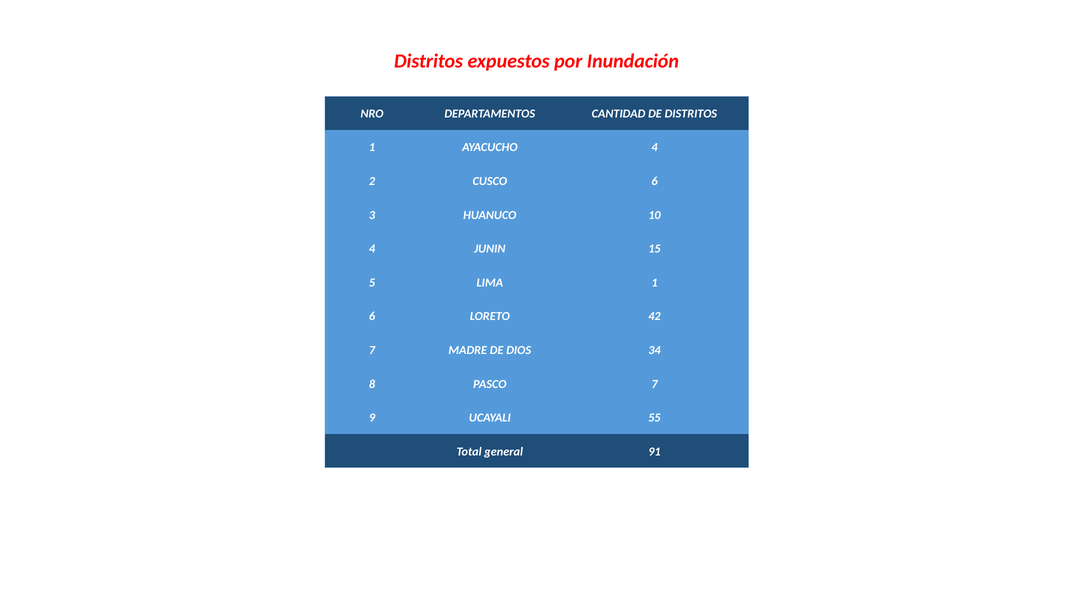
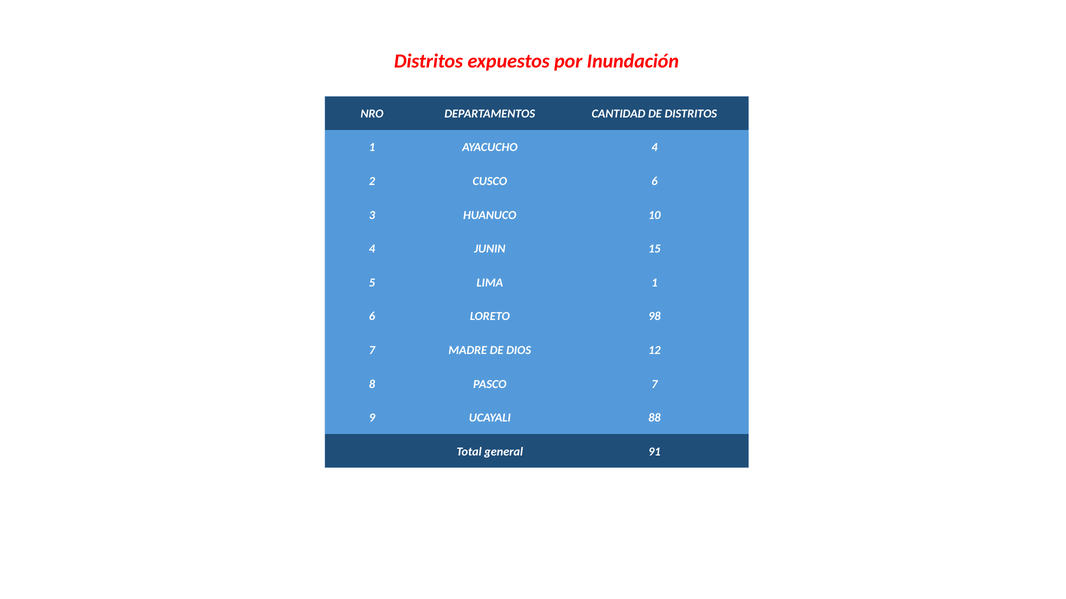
42: 42 -> 98
34: 34 -> 12
55: 55 -> 88
